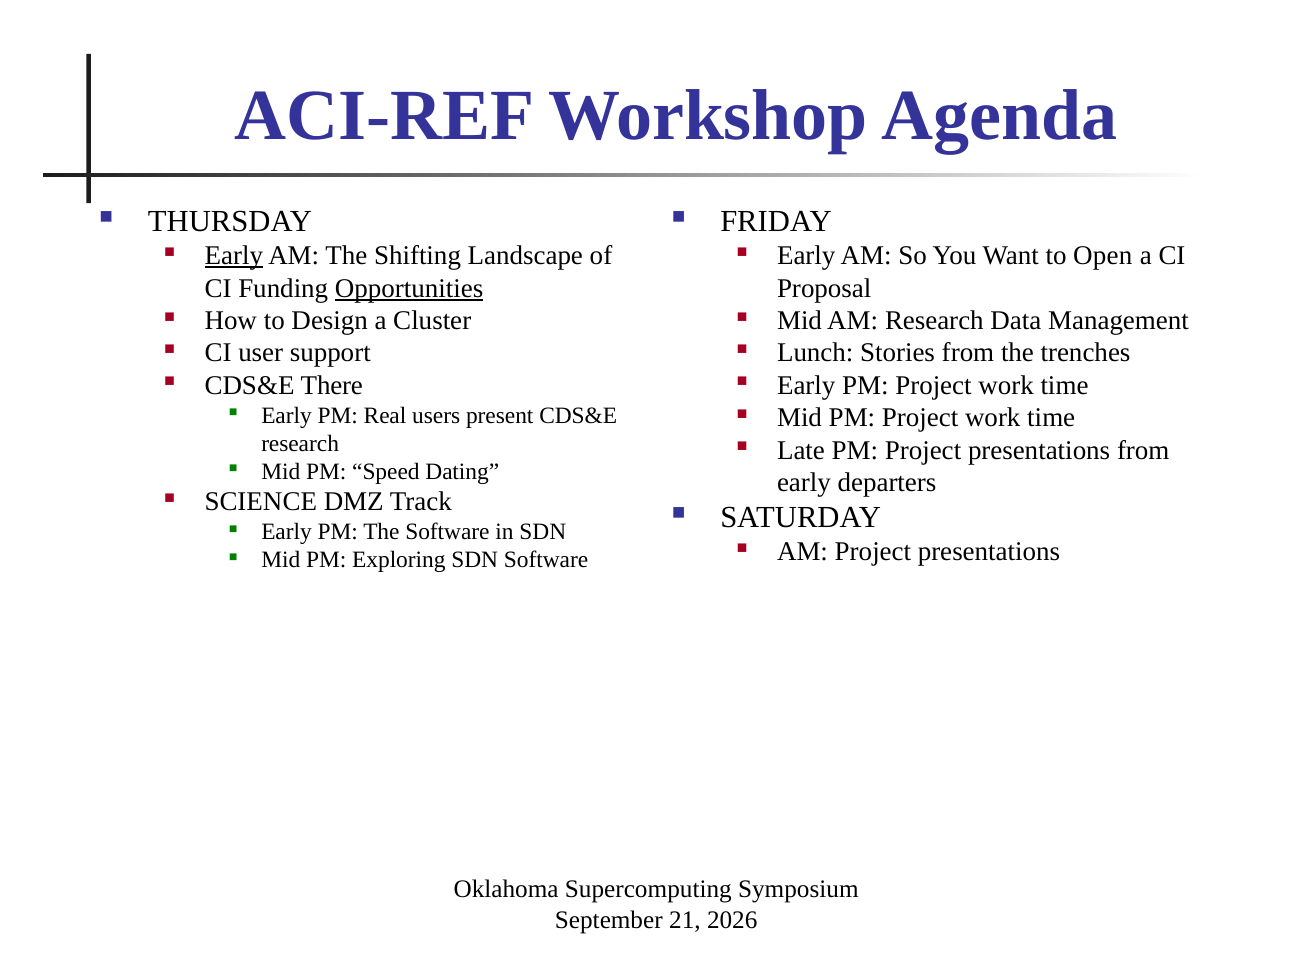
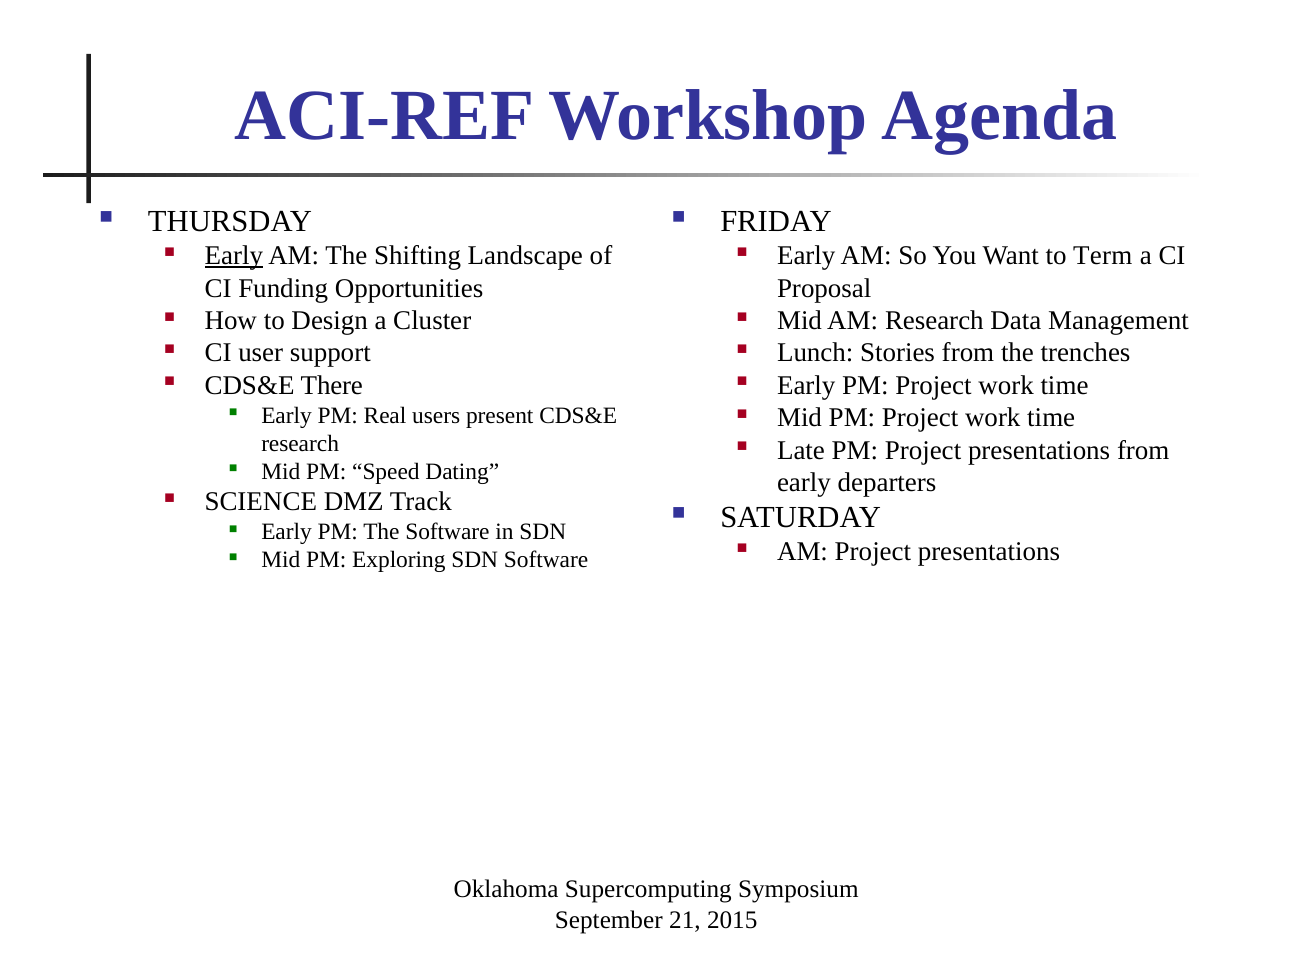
Open: Open -> Term
Opportunities underline: present -> none
2026: 2026 -> 2015
